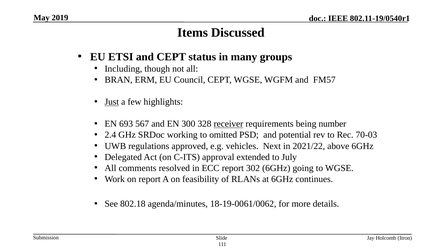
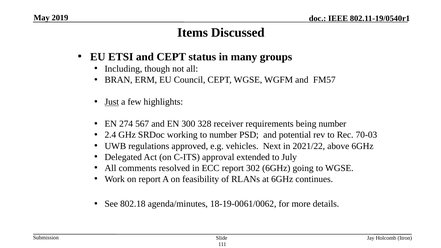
693: 693 -> 274
receiver underline: present -> none
to omitted: omitted -> number
